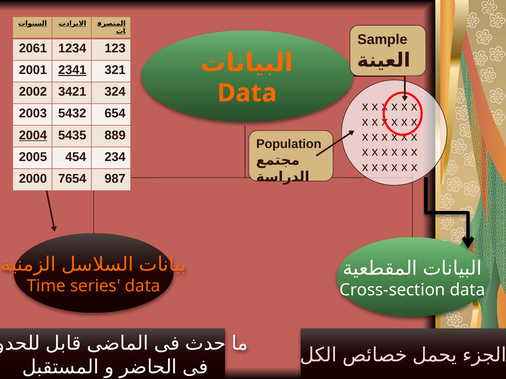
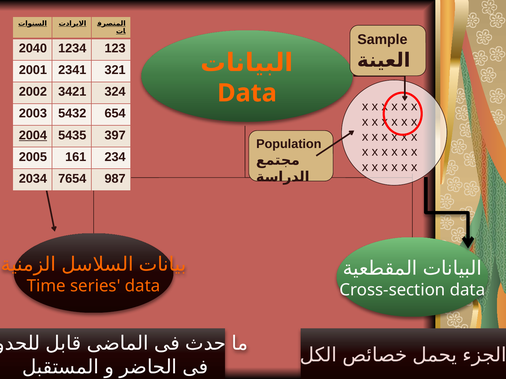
2061: 2061 -> 2040
2341 underline: present -> none
889: 889 -> 397
454: 454 -> 161
2000: 2000 -> 2034
